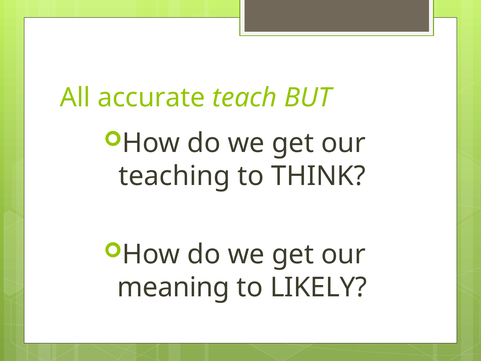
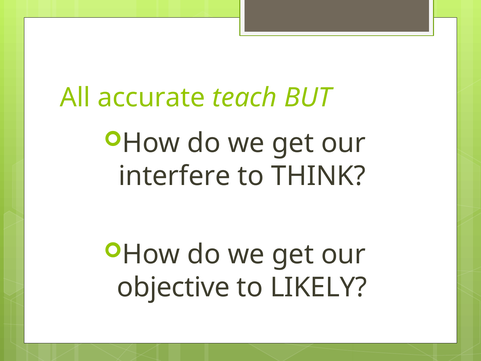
teaching: teaching -> interfere
meaning: meaning -> objective
